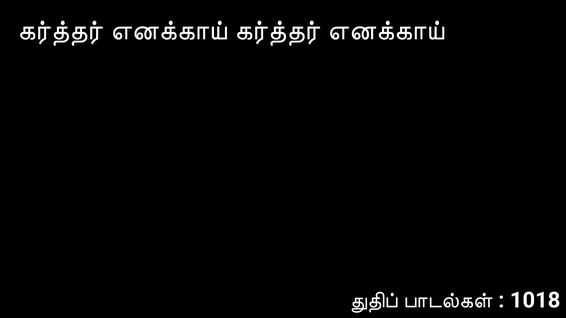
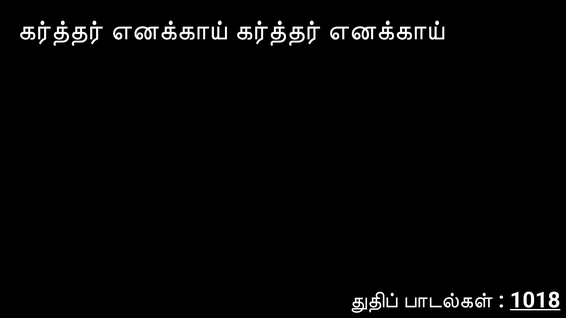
1018 underline: none -> present
